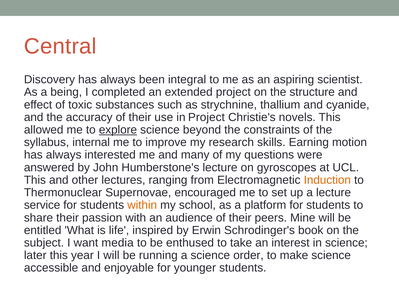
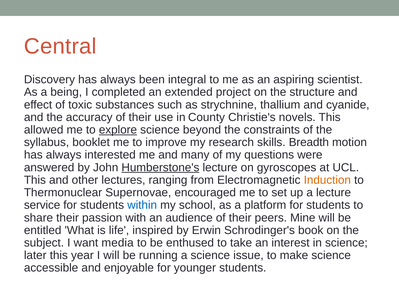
in Project: Project -> County
internal: internal -> booklet
Earning: Earning -> Breadth
Humberstone's underline: none -> present
within colour: orange -> blue
order: order -> issue
